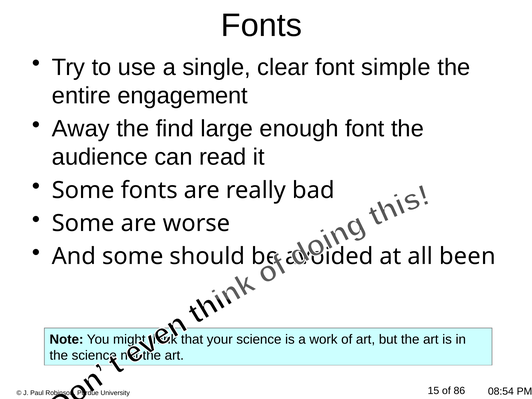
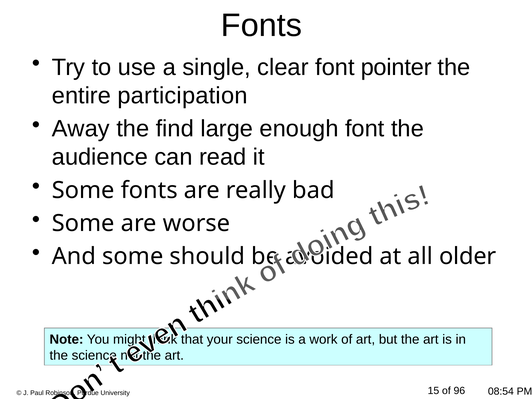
simple: simple -> pointer
engagement: engagement -> participation
been: been -> older
86: 86 -> 96
